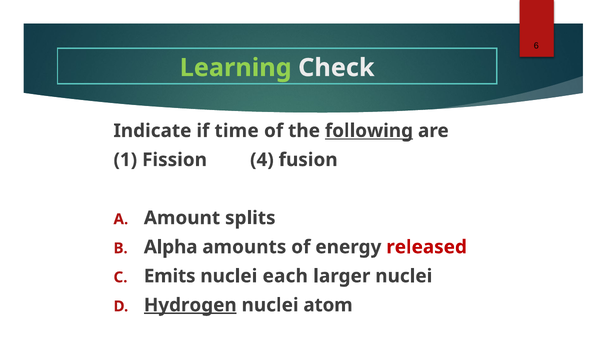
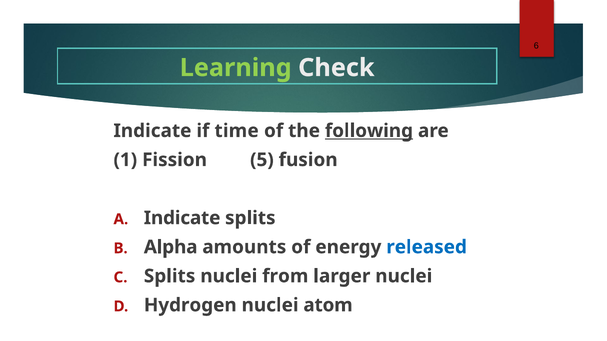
4: 4 -> 5
Amount at (182, 218): Amount -> Indicate
released colour: red -> blue
Emits at (170, 276): Emits -> Splits
each: each -> from
Hydrogen underline: present -> none
